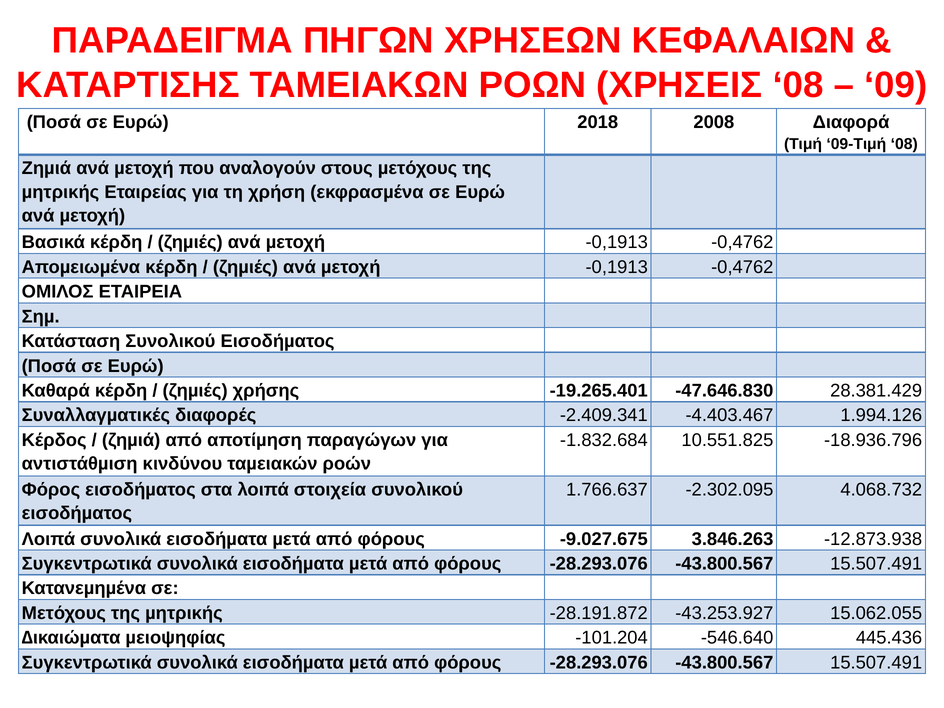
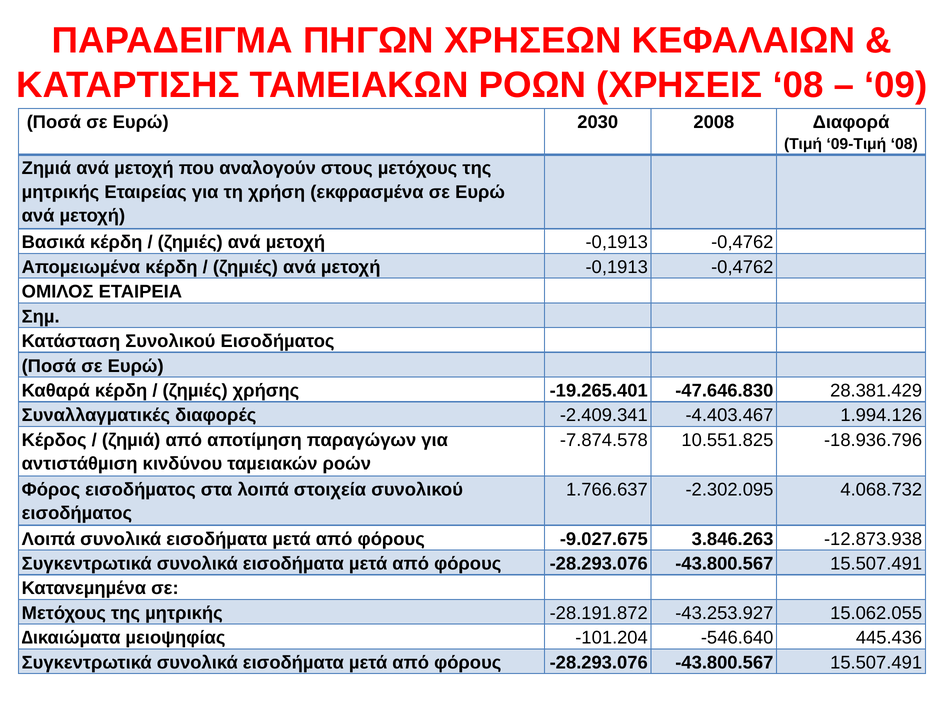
2018: 2018 -> 2030
-1.832.684: -1.832.684 -> -7.874.578
